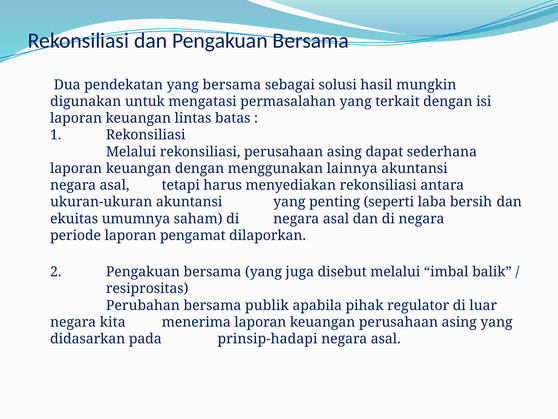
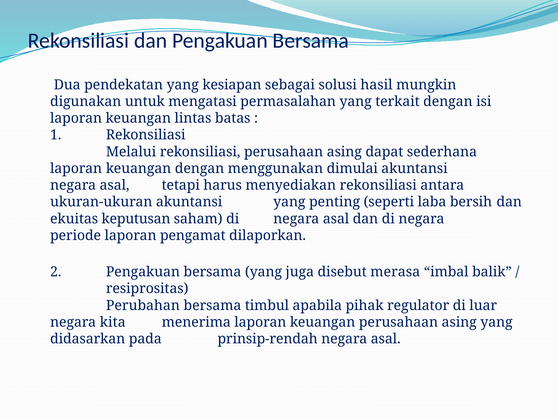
yang bersama: bersama -> kesiapan
lainnya: lainnya -> dimulai
umumnya: umumnya -> keputusan
disebut melalui: melalui -> merasa
publik: publik -> timbul
prinsip-hadapi: prinsip-hadapi -> prinsip-rendah
